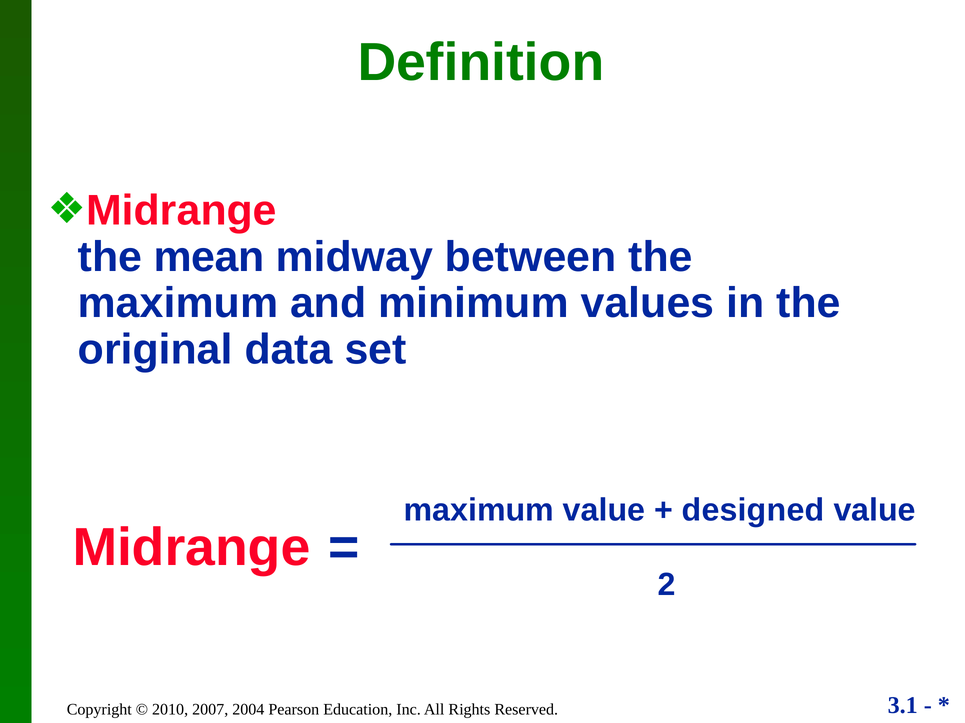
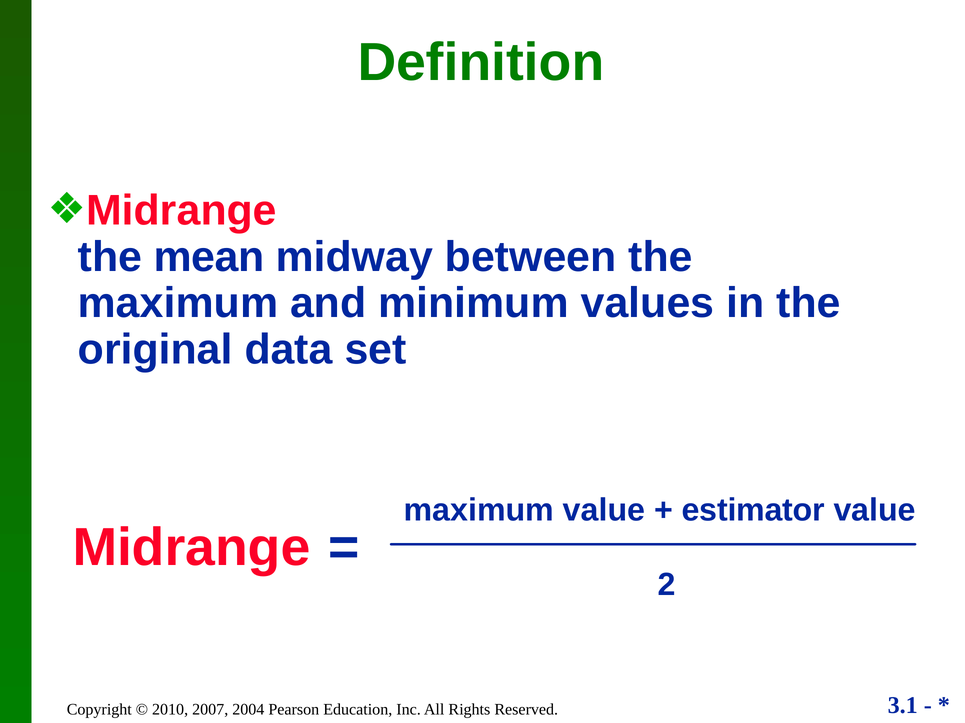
designed: designed -> estimator
